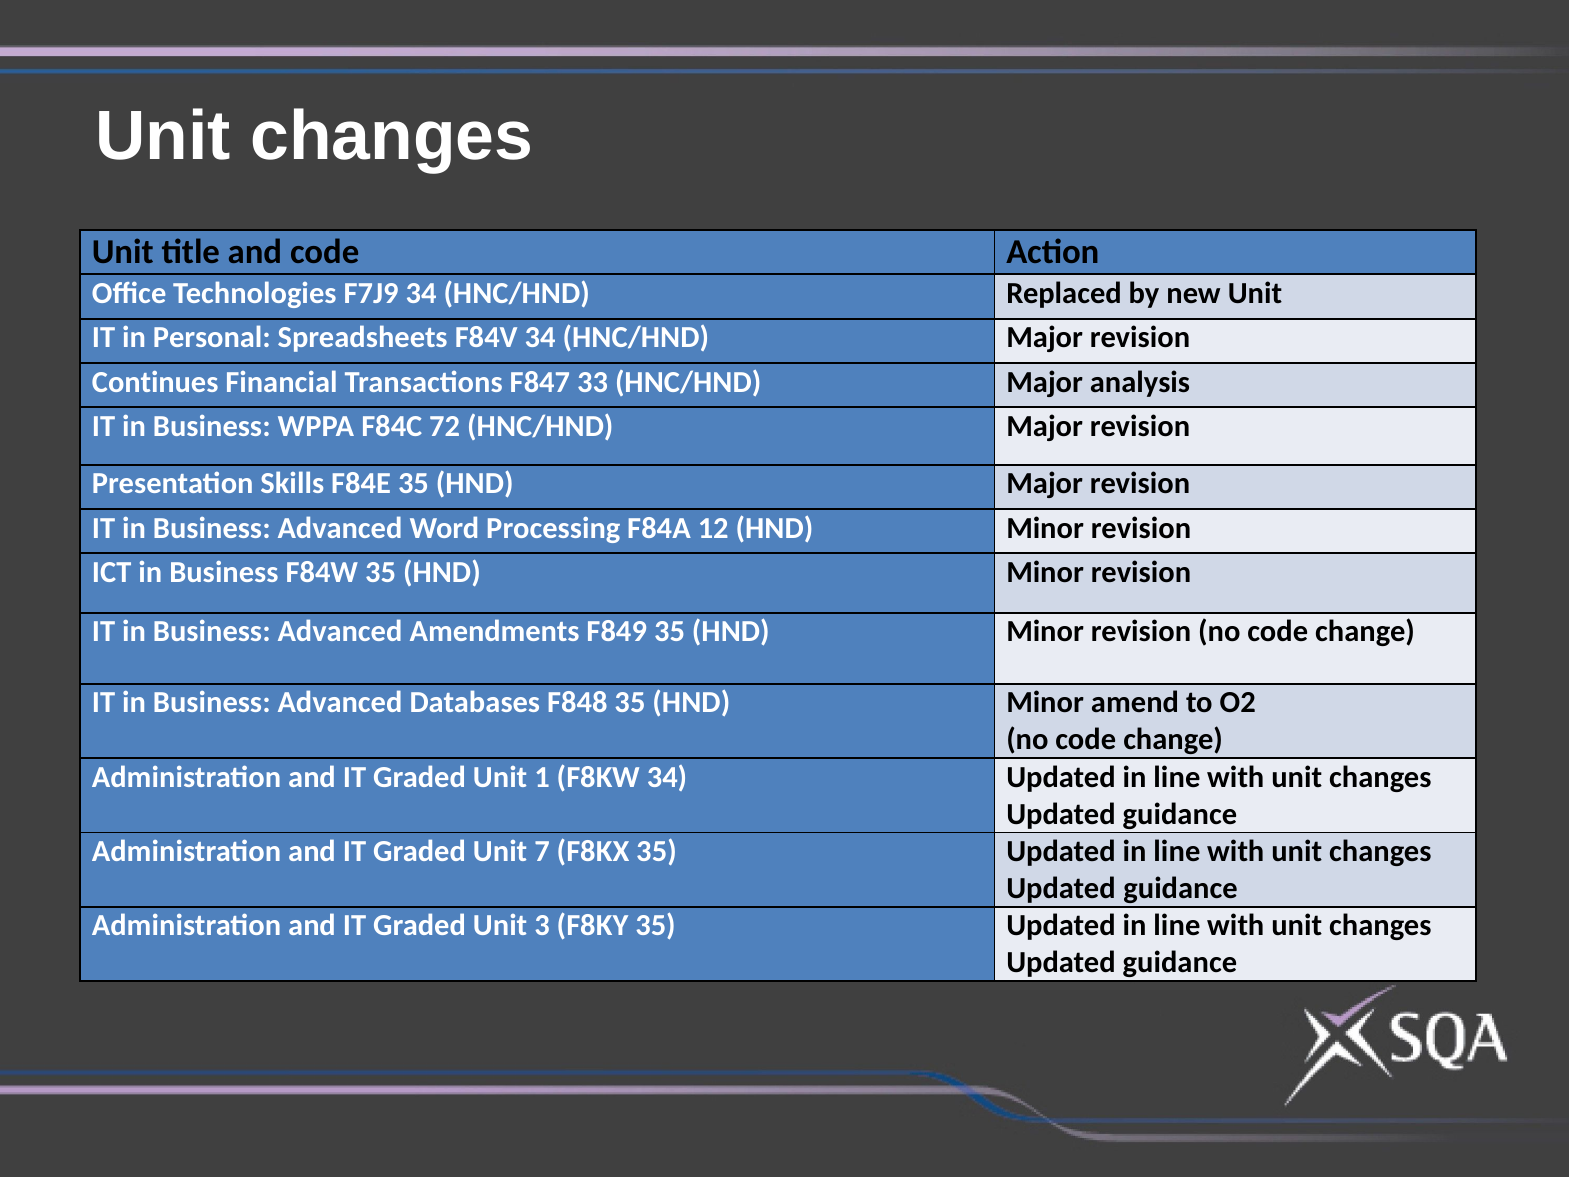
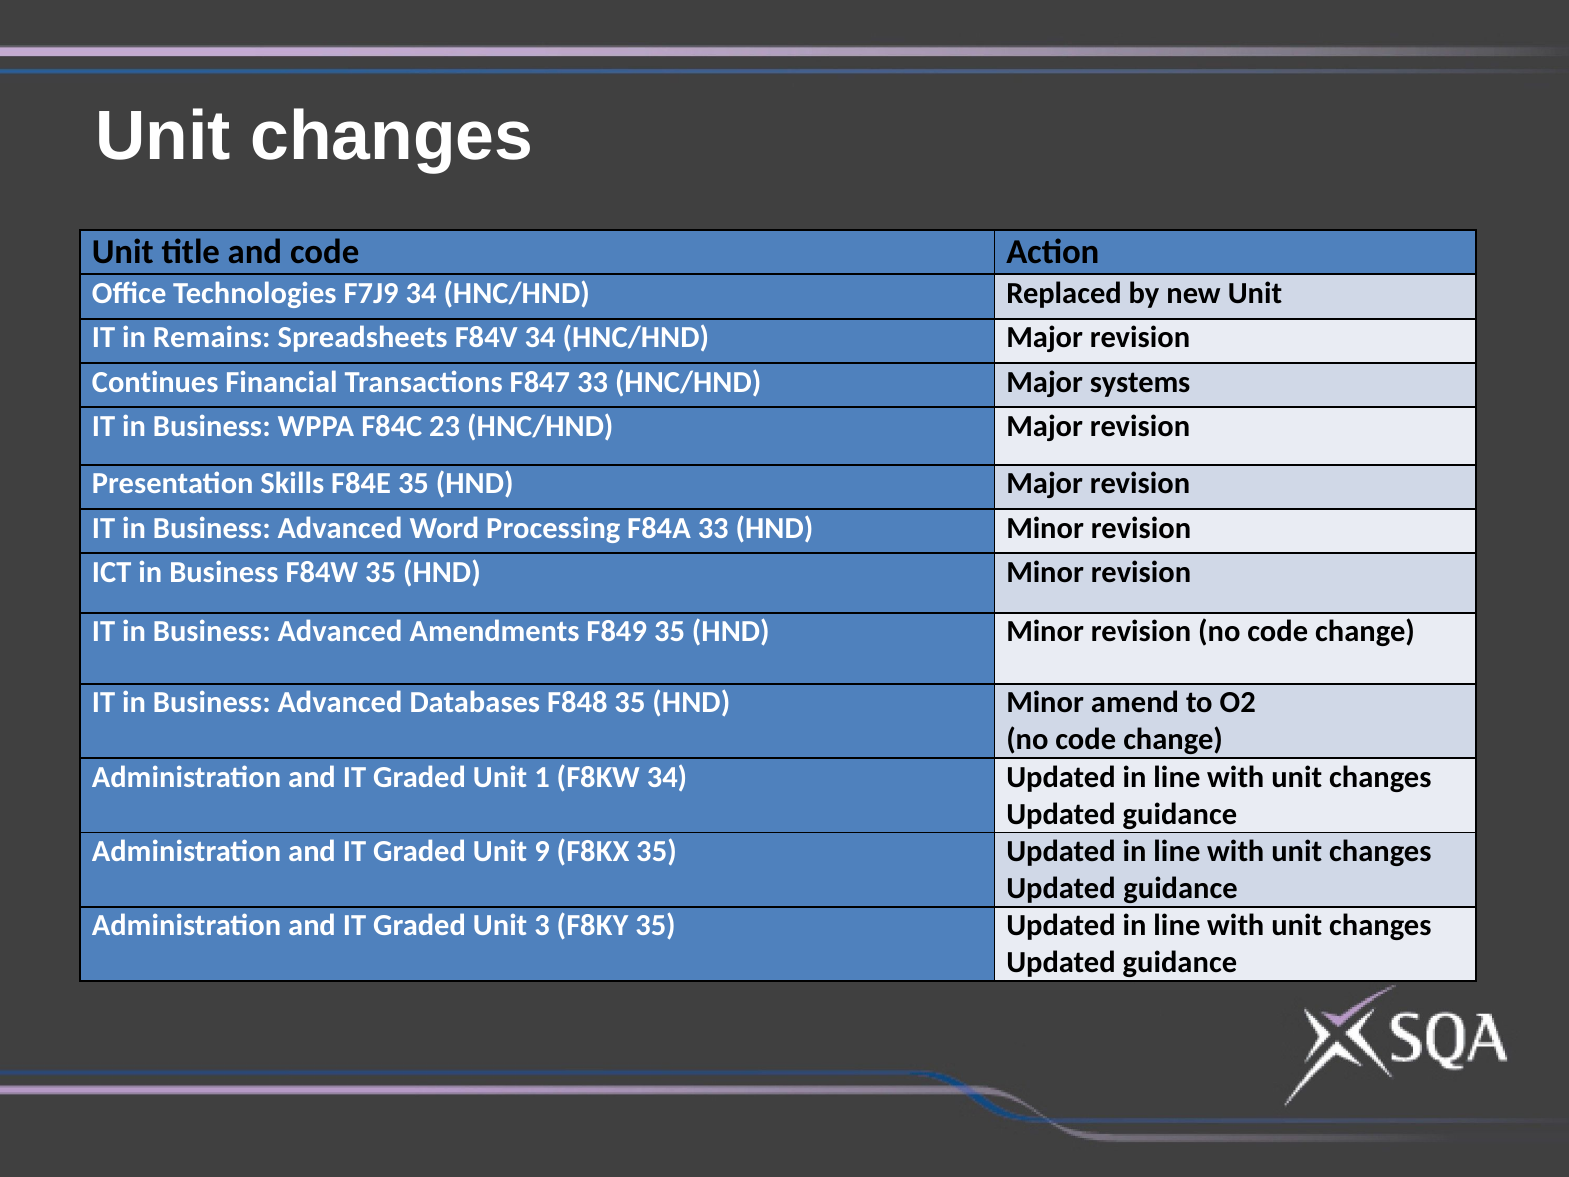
Personal: Personal -> Remains
analysis: analysis -> systems
72: 72 -> 23
F84A 12: 12 -> 33
7: 7 -> 9
